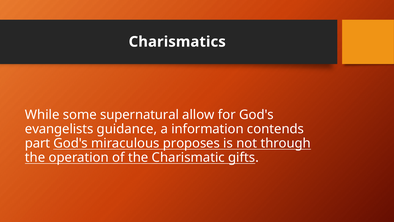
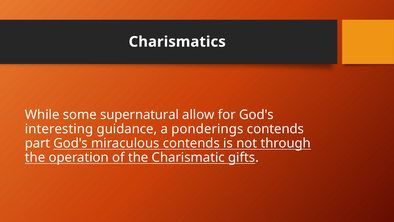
evangelists: evangelists -> interesting
information: information -> ponderings
miraculous proposes: proposes -> contends
